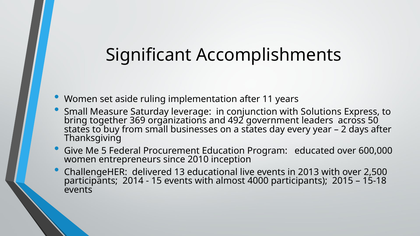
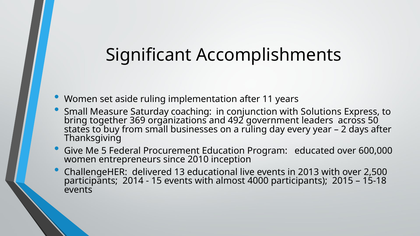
leverage: leverage -> coaching
a states: states -> ruling
